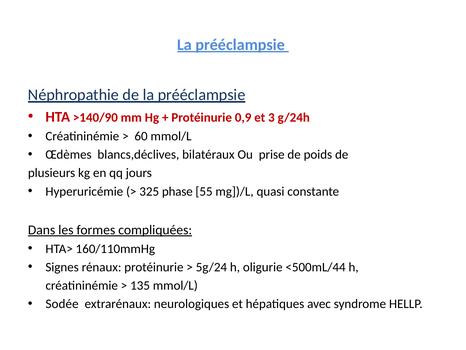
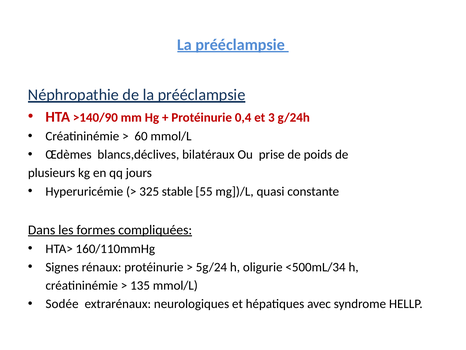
0,9: 0,9 -> 0,4
phase: phase -> stable
<500mL/44: <500mL/44 -> <500mL/34
